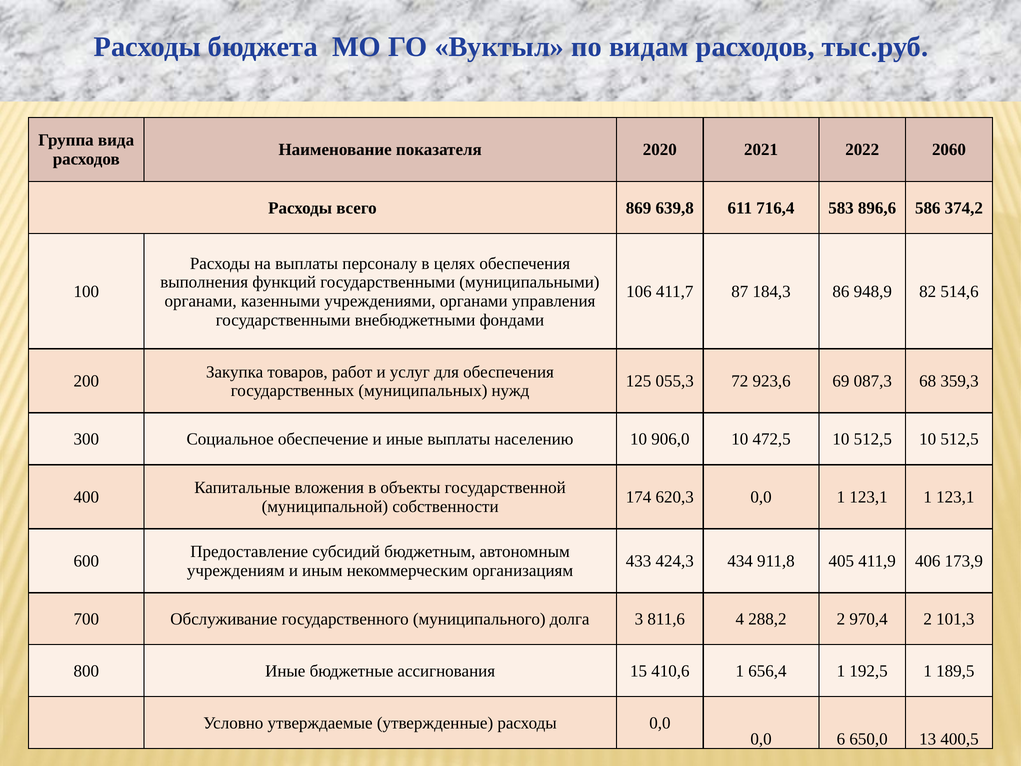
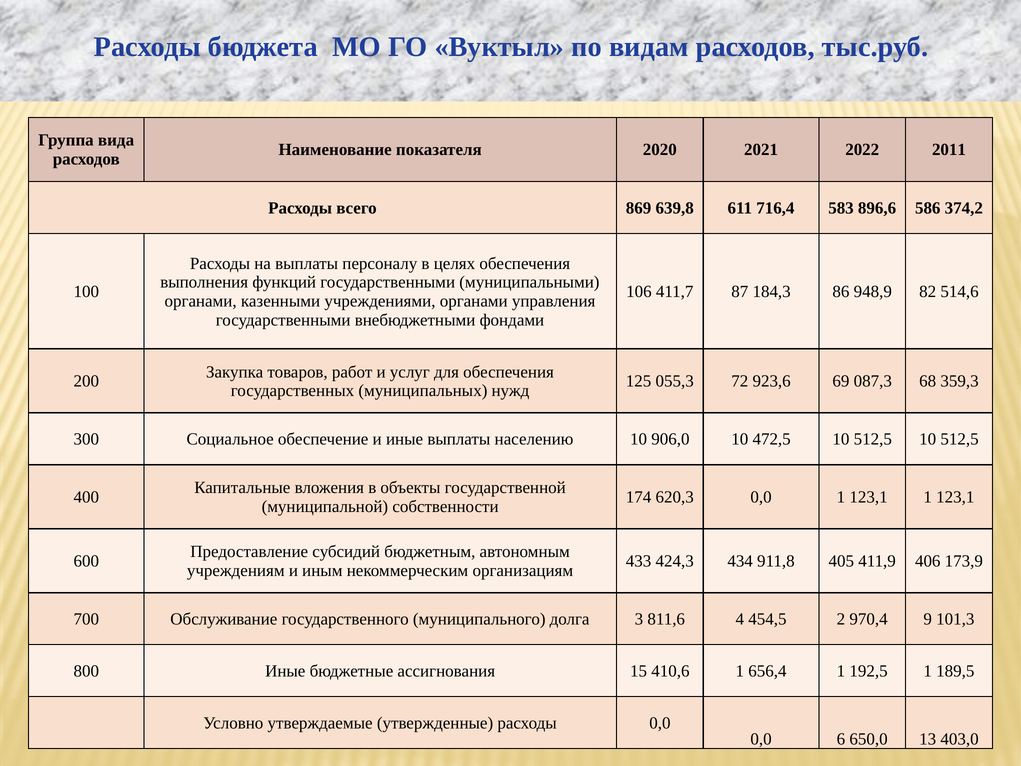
2060: 2060 -> 2011
288,2: 288,2 -> 454,5
970,4 2: 2 -> 9
400,5: 400,5 -> 403,0
